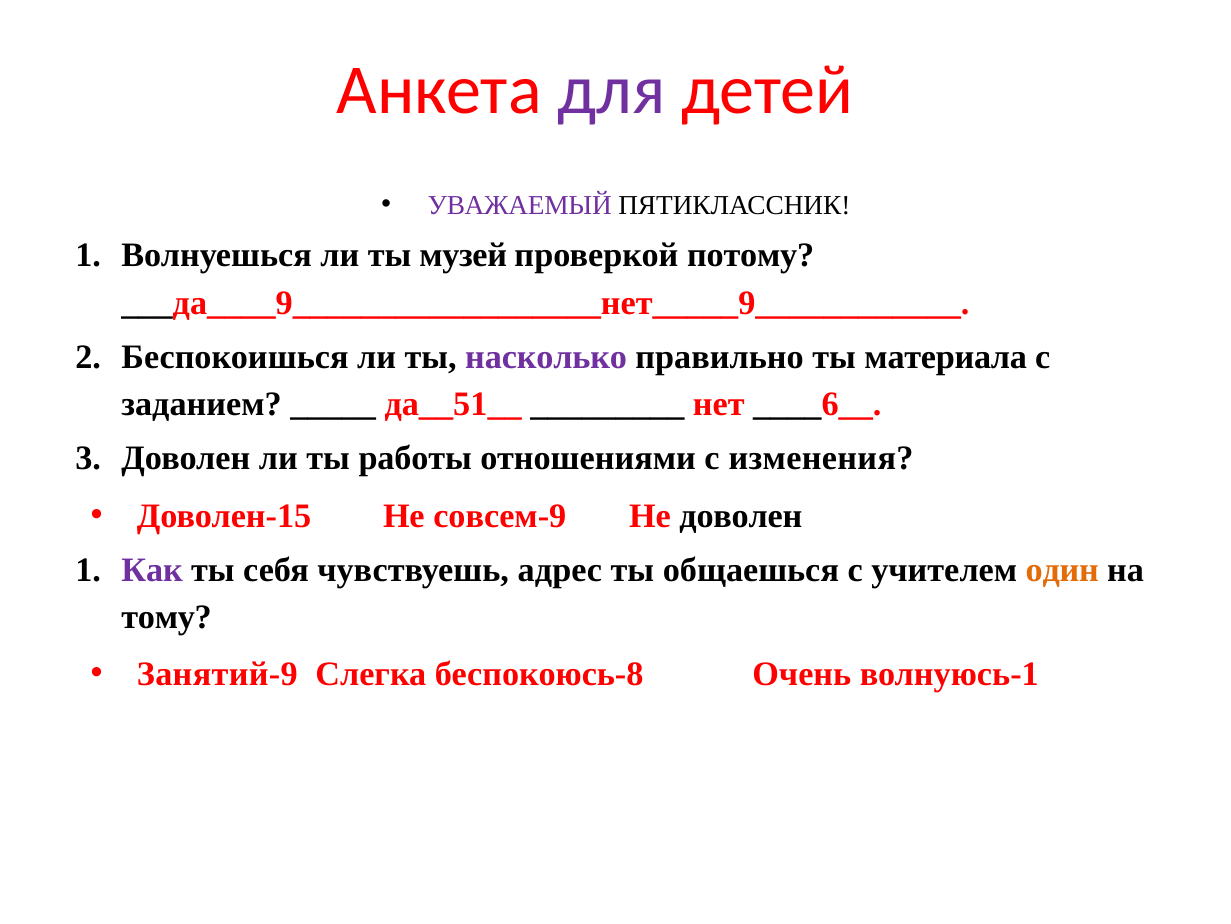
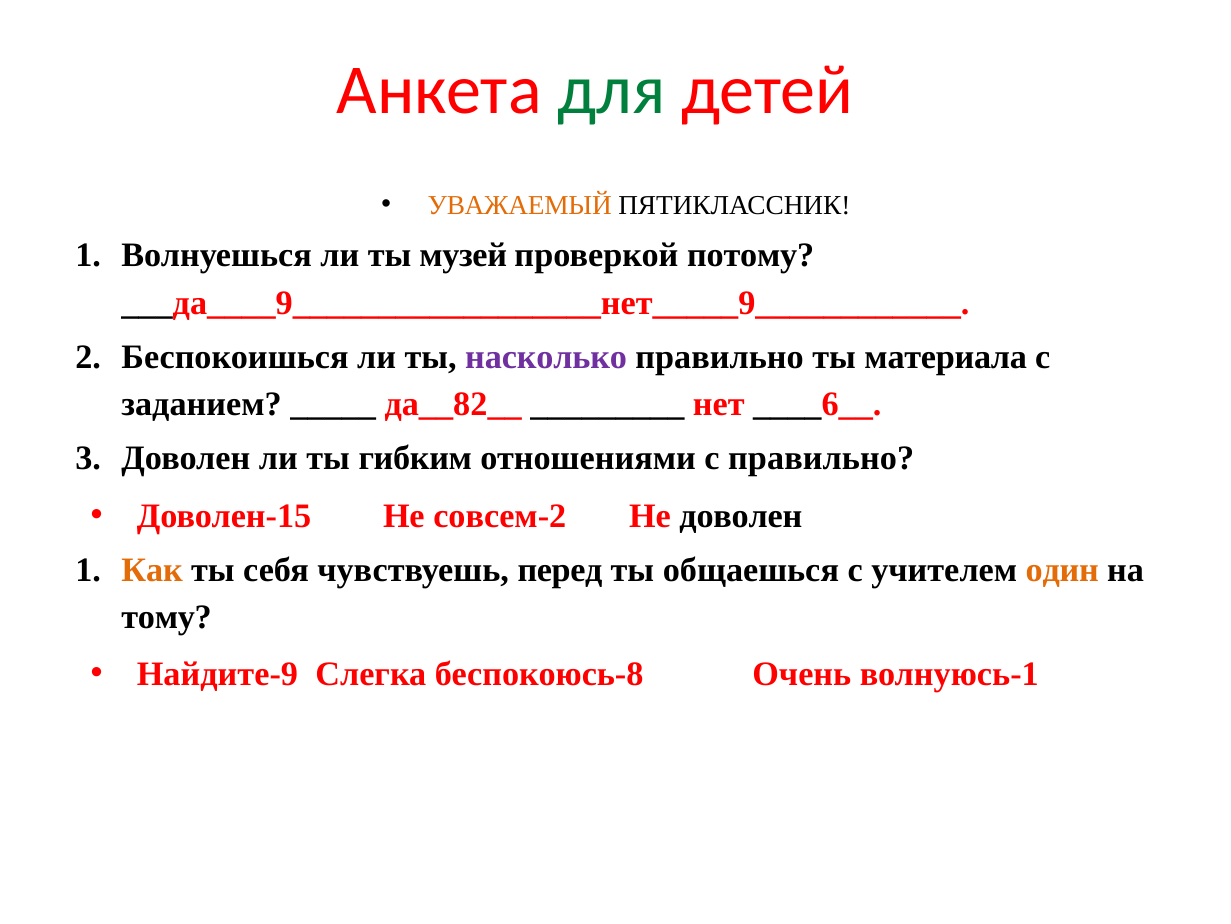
для colour: purple -> green
УВАЖАЕМЫЙ colour: purple -> orange
да__51__: да__51__ -> да__82__
работы: работы -> гибким
с изменения: изменения -> правильно
совсем-9: совсем-9 -> совсем-2
Как colour: purple -> orange
адрес: адрес -> перед
Занятий-9: Занятий-9 -> Найдите-9
